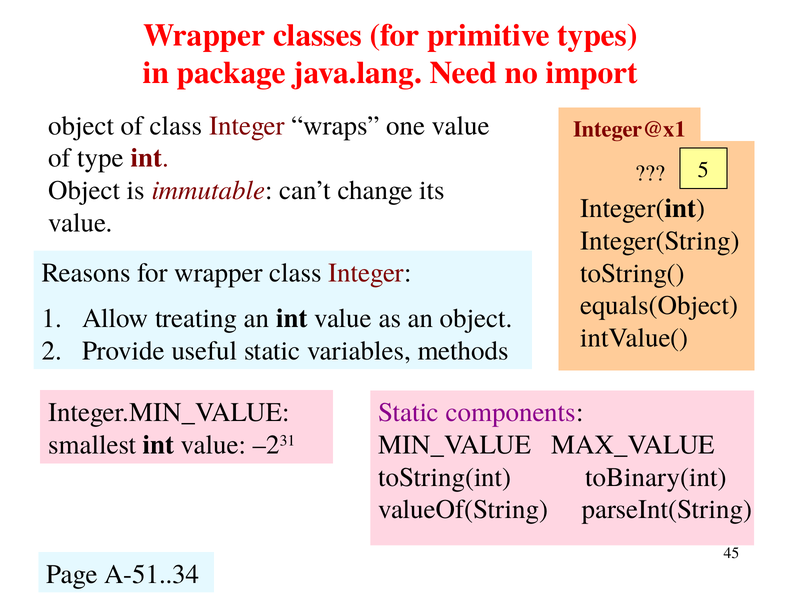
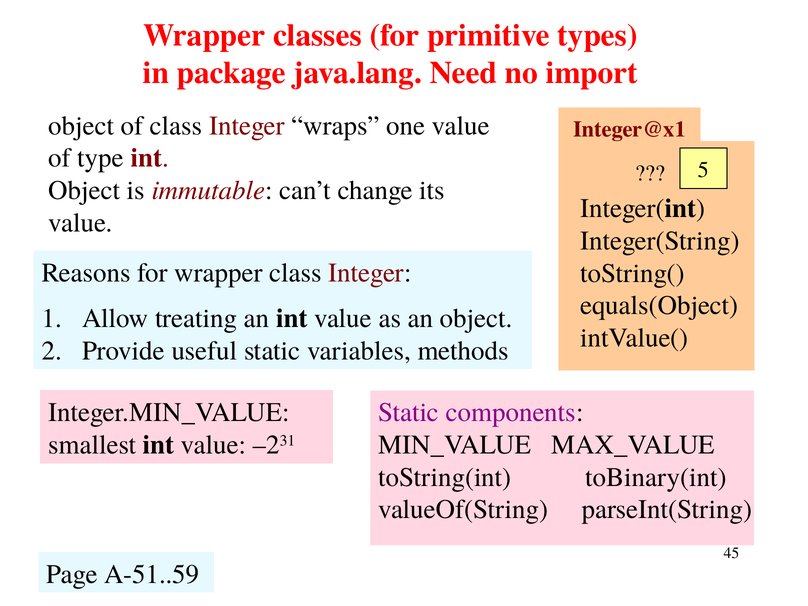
A-51..34: A-51..34 -> A-51..59
